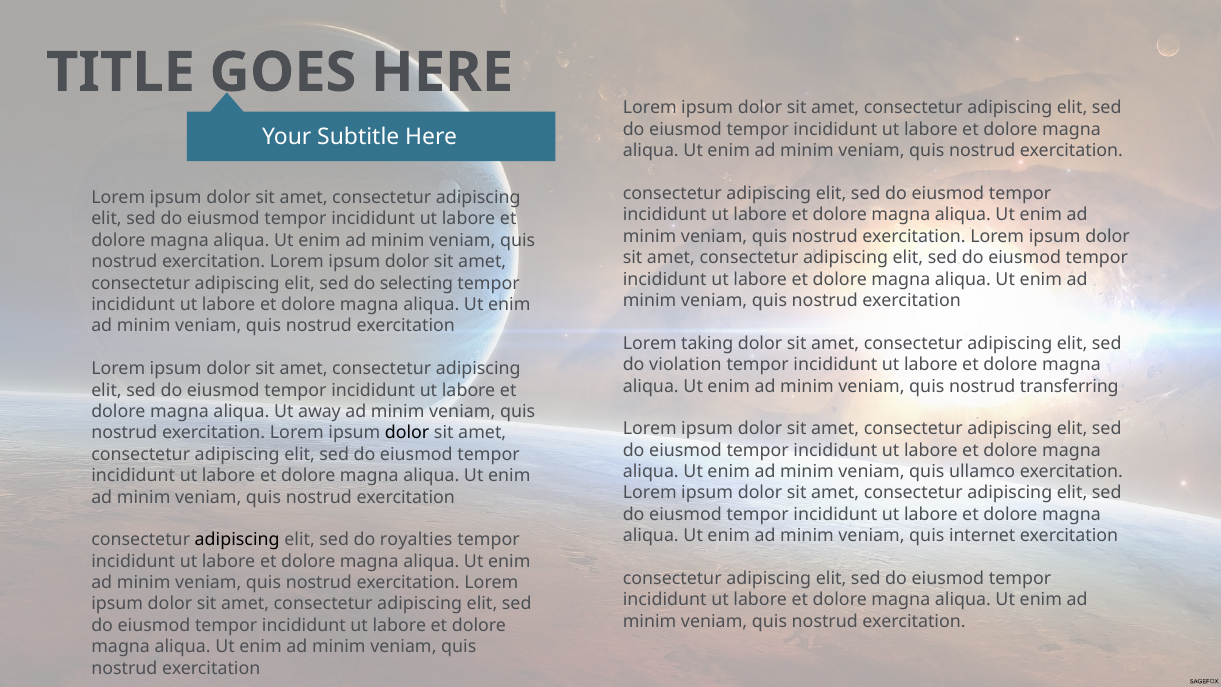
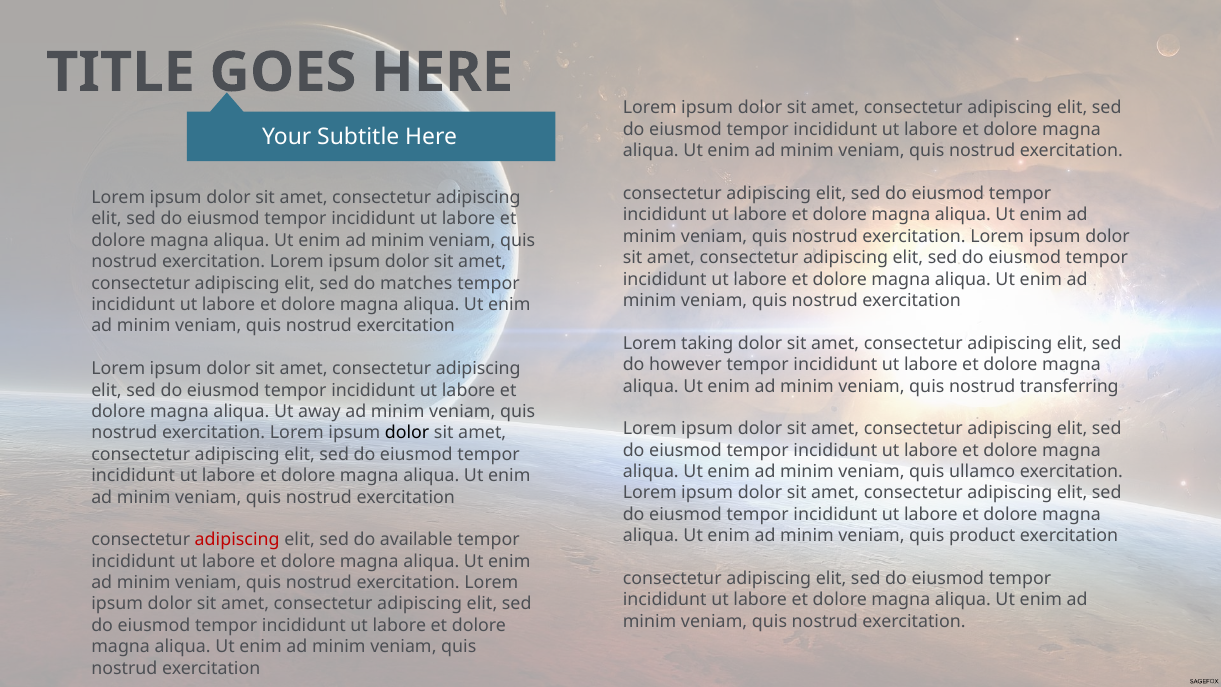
selecting: selecting -> matches
violation: violation -> however
internet: internet -> product
adipiscing at (237, 540) colour: black -> red
royalties: royalties -> available
